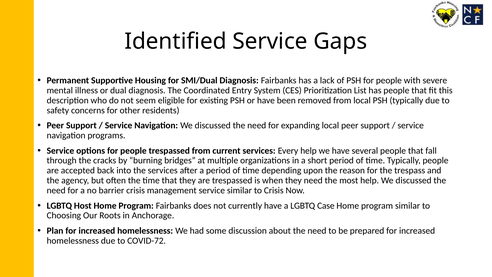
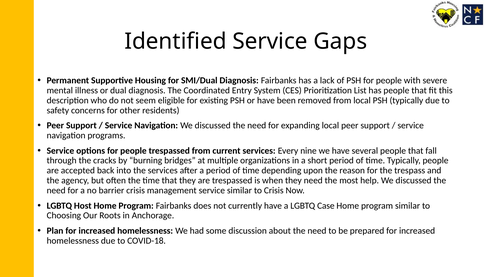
Every help: help -> nine
COVID-72: COVID-72 -> COVID-18
